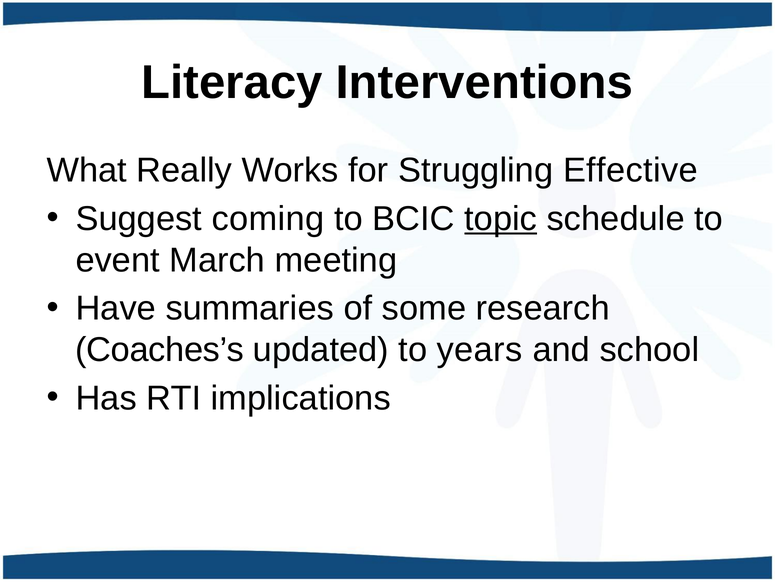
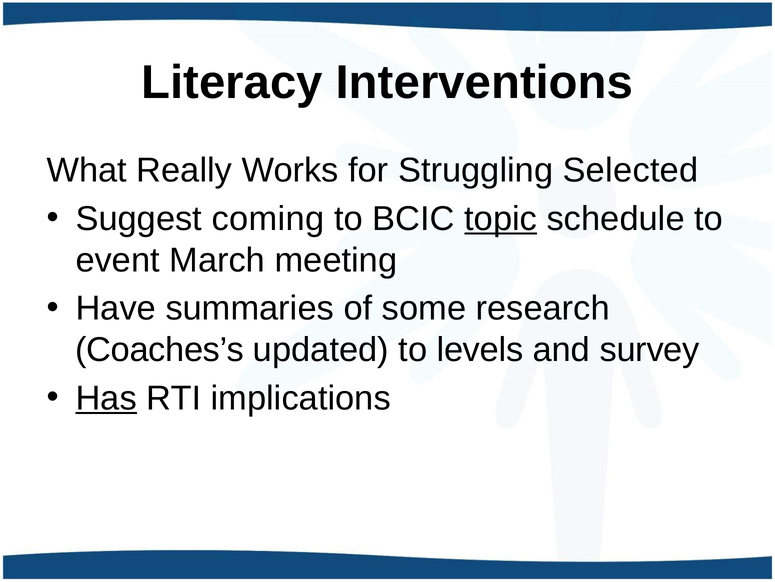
Effective: Effective -> Selected
years: years -> levels
school: school -> survey
Has underline: none -> present
